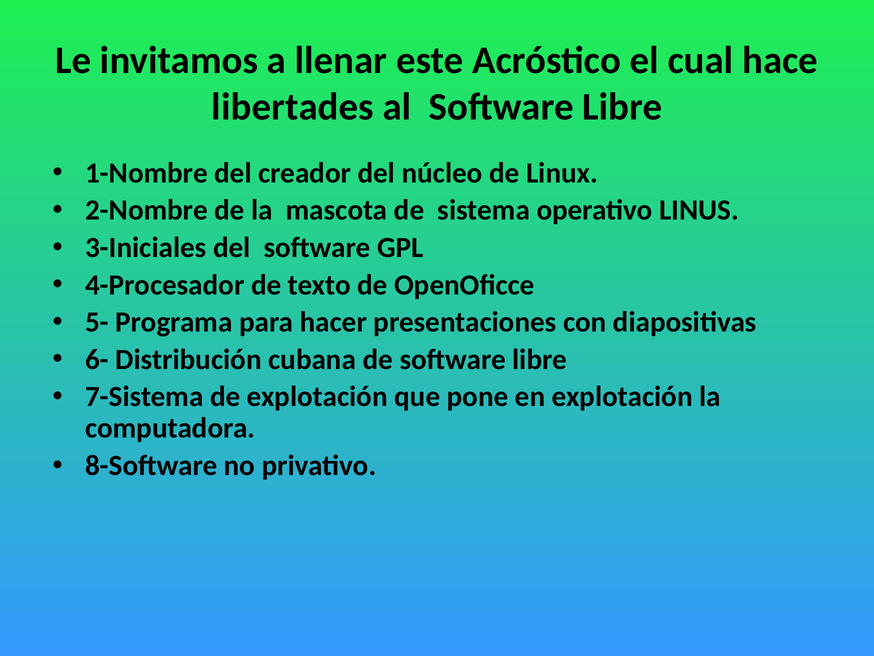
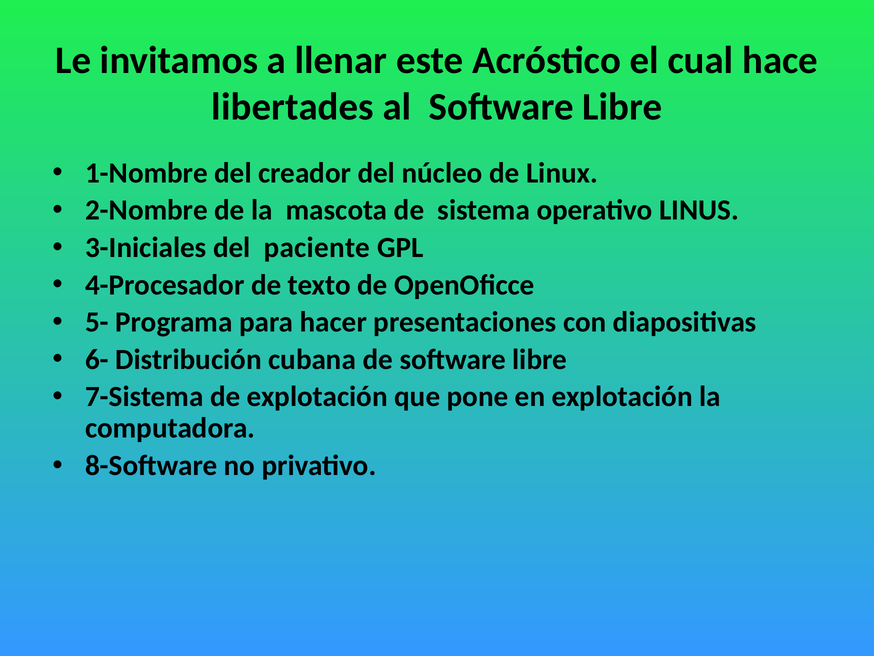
del software: software -> paciente
